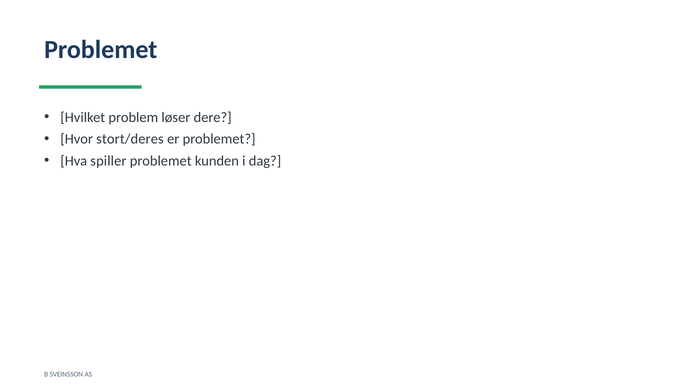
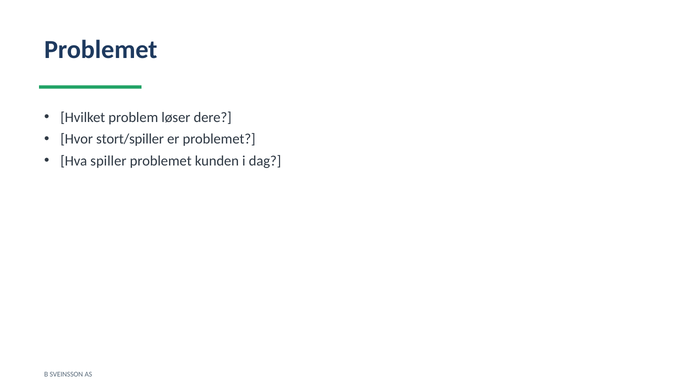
stort/deres: stort/deres -> stort/spiller
